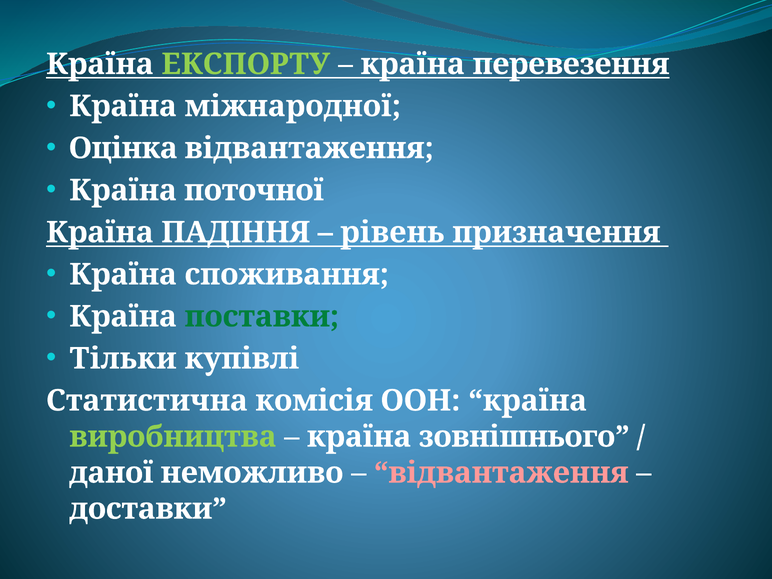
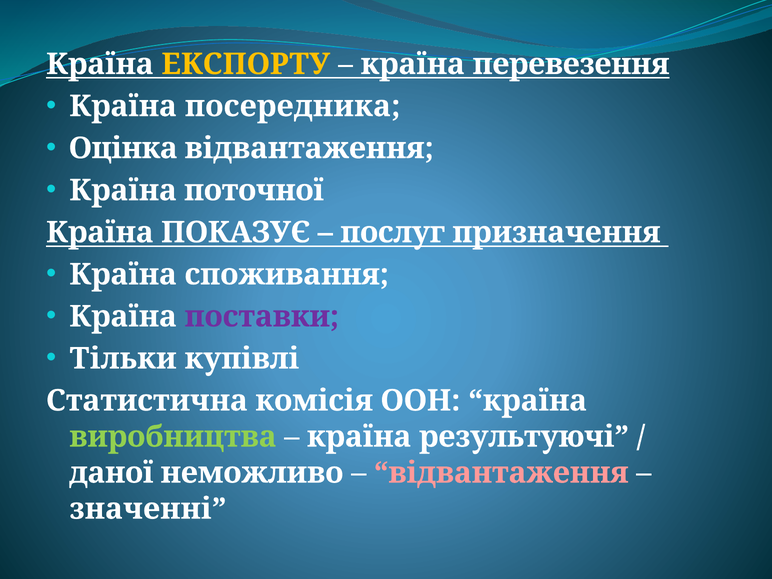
ЕКСПОРТУ colour: light green -> yellow
міжнародної: міжнародної -> посередника
ПАДІННЯ: ПАДІННЯ -> ПОКАЗУЄ
рівень: рівень -> послуг
поставки colour: green -> purple
зовнішнього: зовнішнього -> результуючі
доставки: доставки -> значенні
